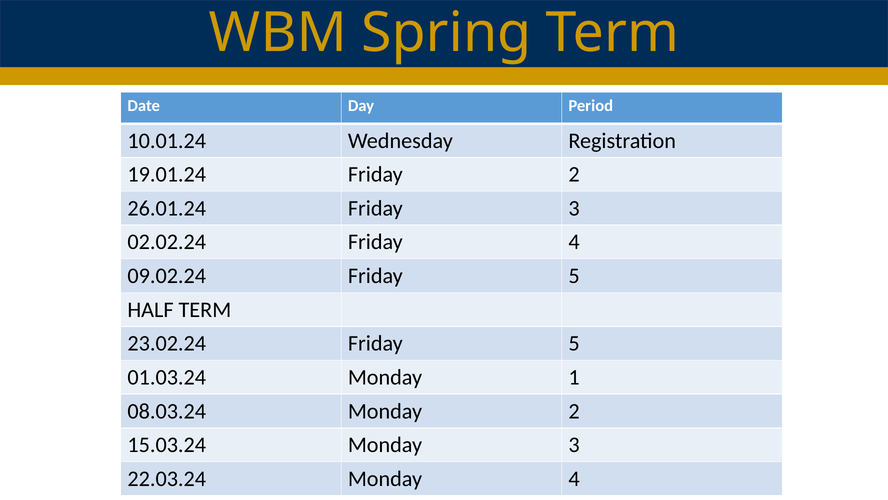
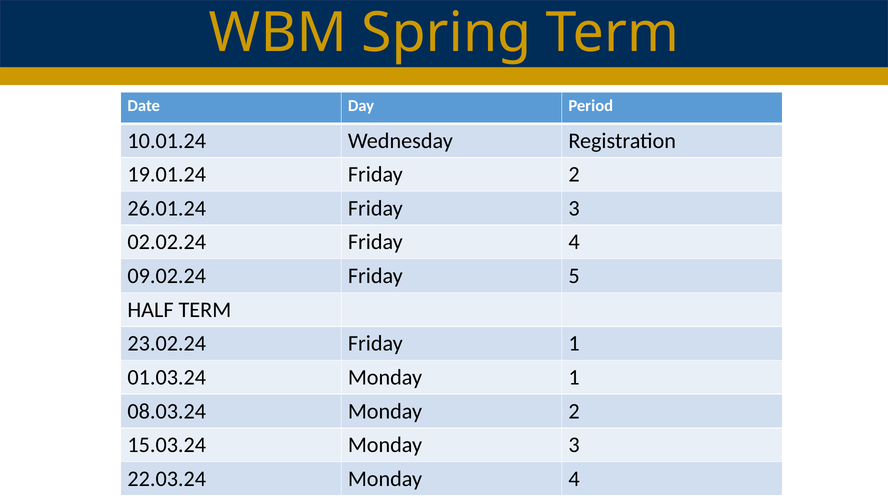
23.02.24 Friday 5: 5 -> 1
